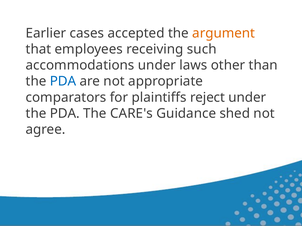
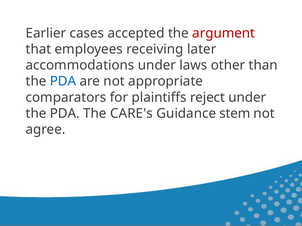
argument colour: orange -> red
such: such -> later
shed: shed -> stem
